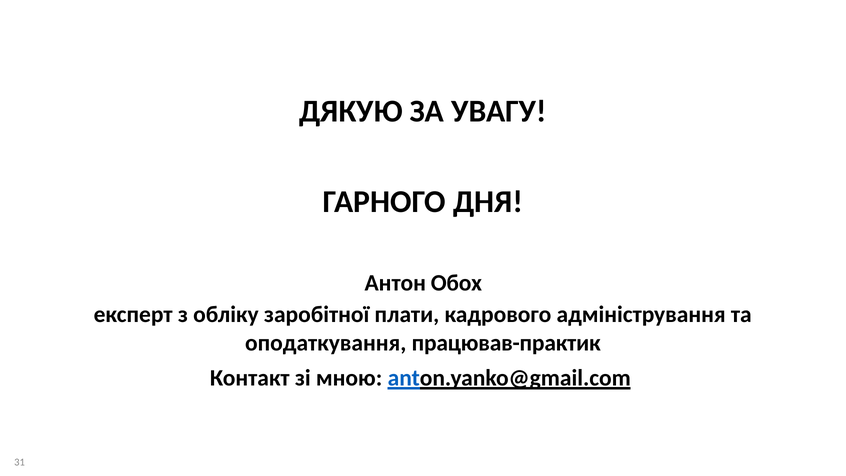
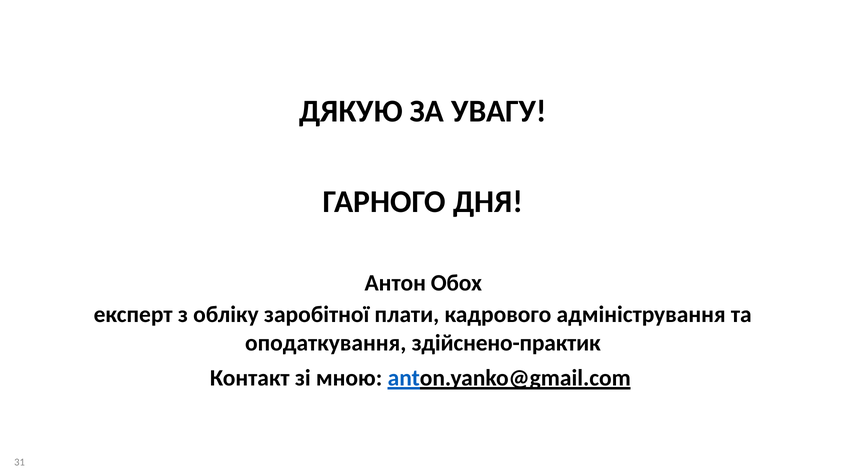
працював-практик: працював-практик -> здійснено-практик
